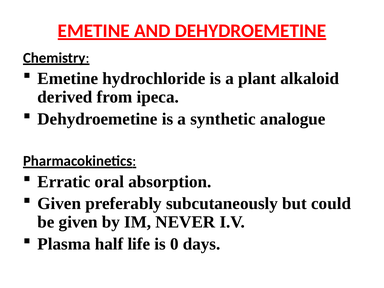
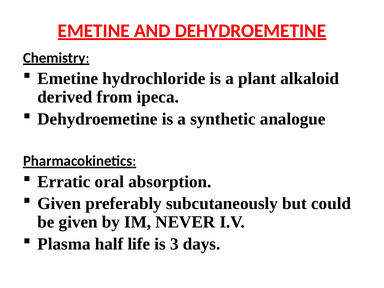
0: 0 -> 3
